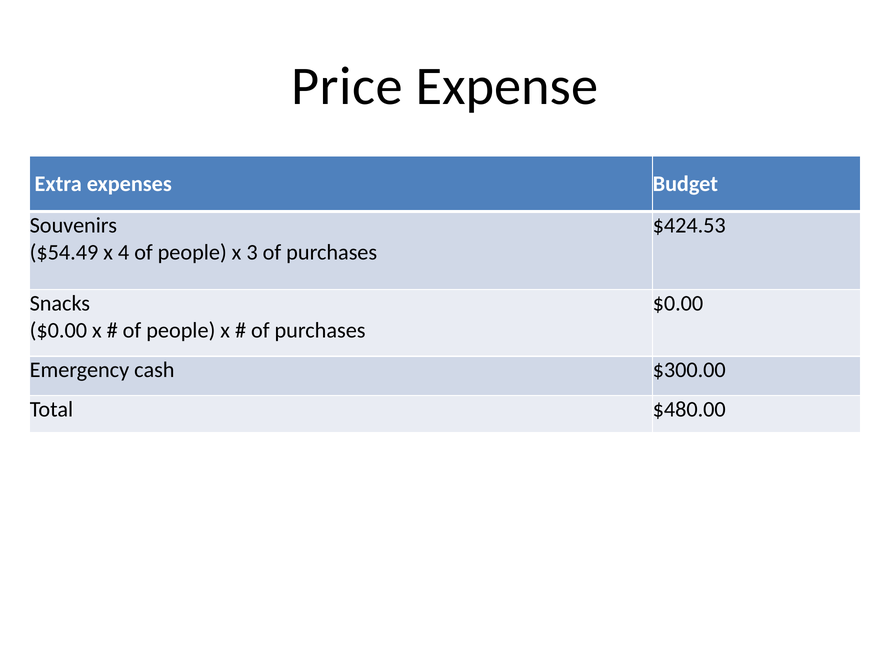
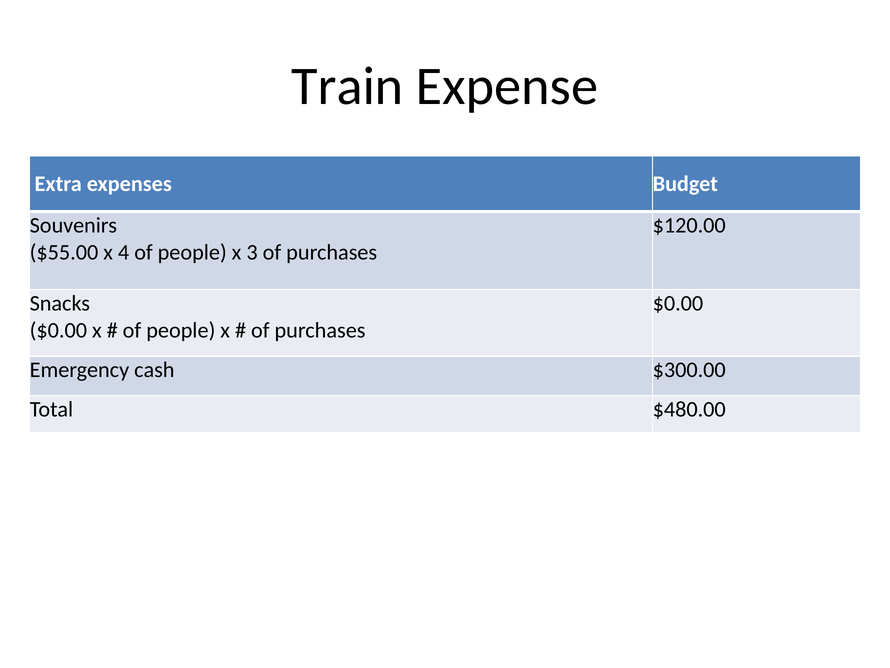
Price: Price -> Train
$424.53: $424.53 -> $120.00
$54.49: $54.49 -> $55.00
